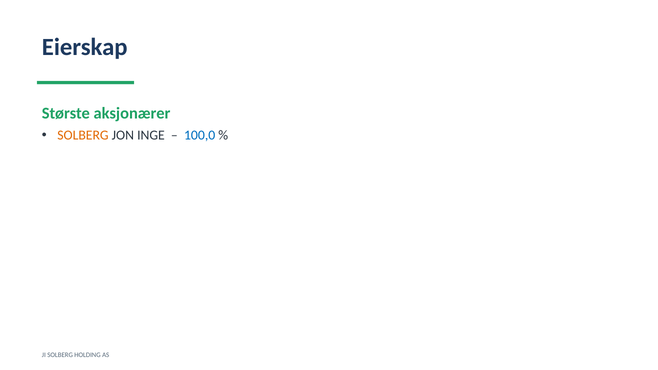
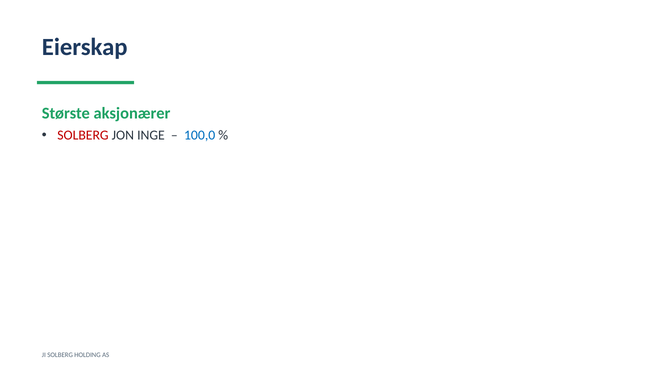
SOLBERG at (83, 135) colour: orange -> red
